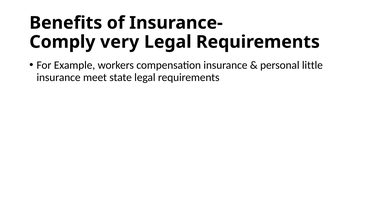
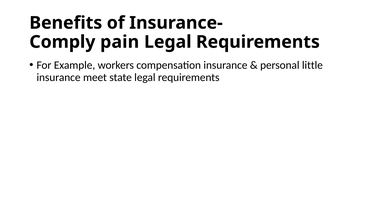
very: very -> pain
